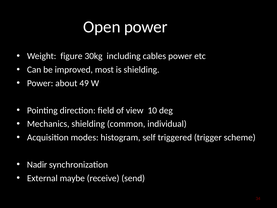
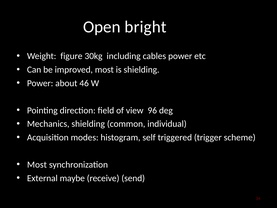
Open power: power -> bright
49: 49 -> 46
10: 10 -> 96
Nadir at (37, 164): Nadir -> Most
